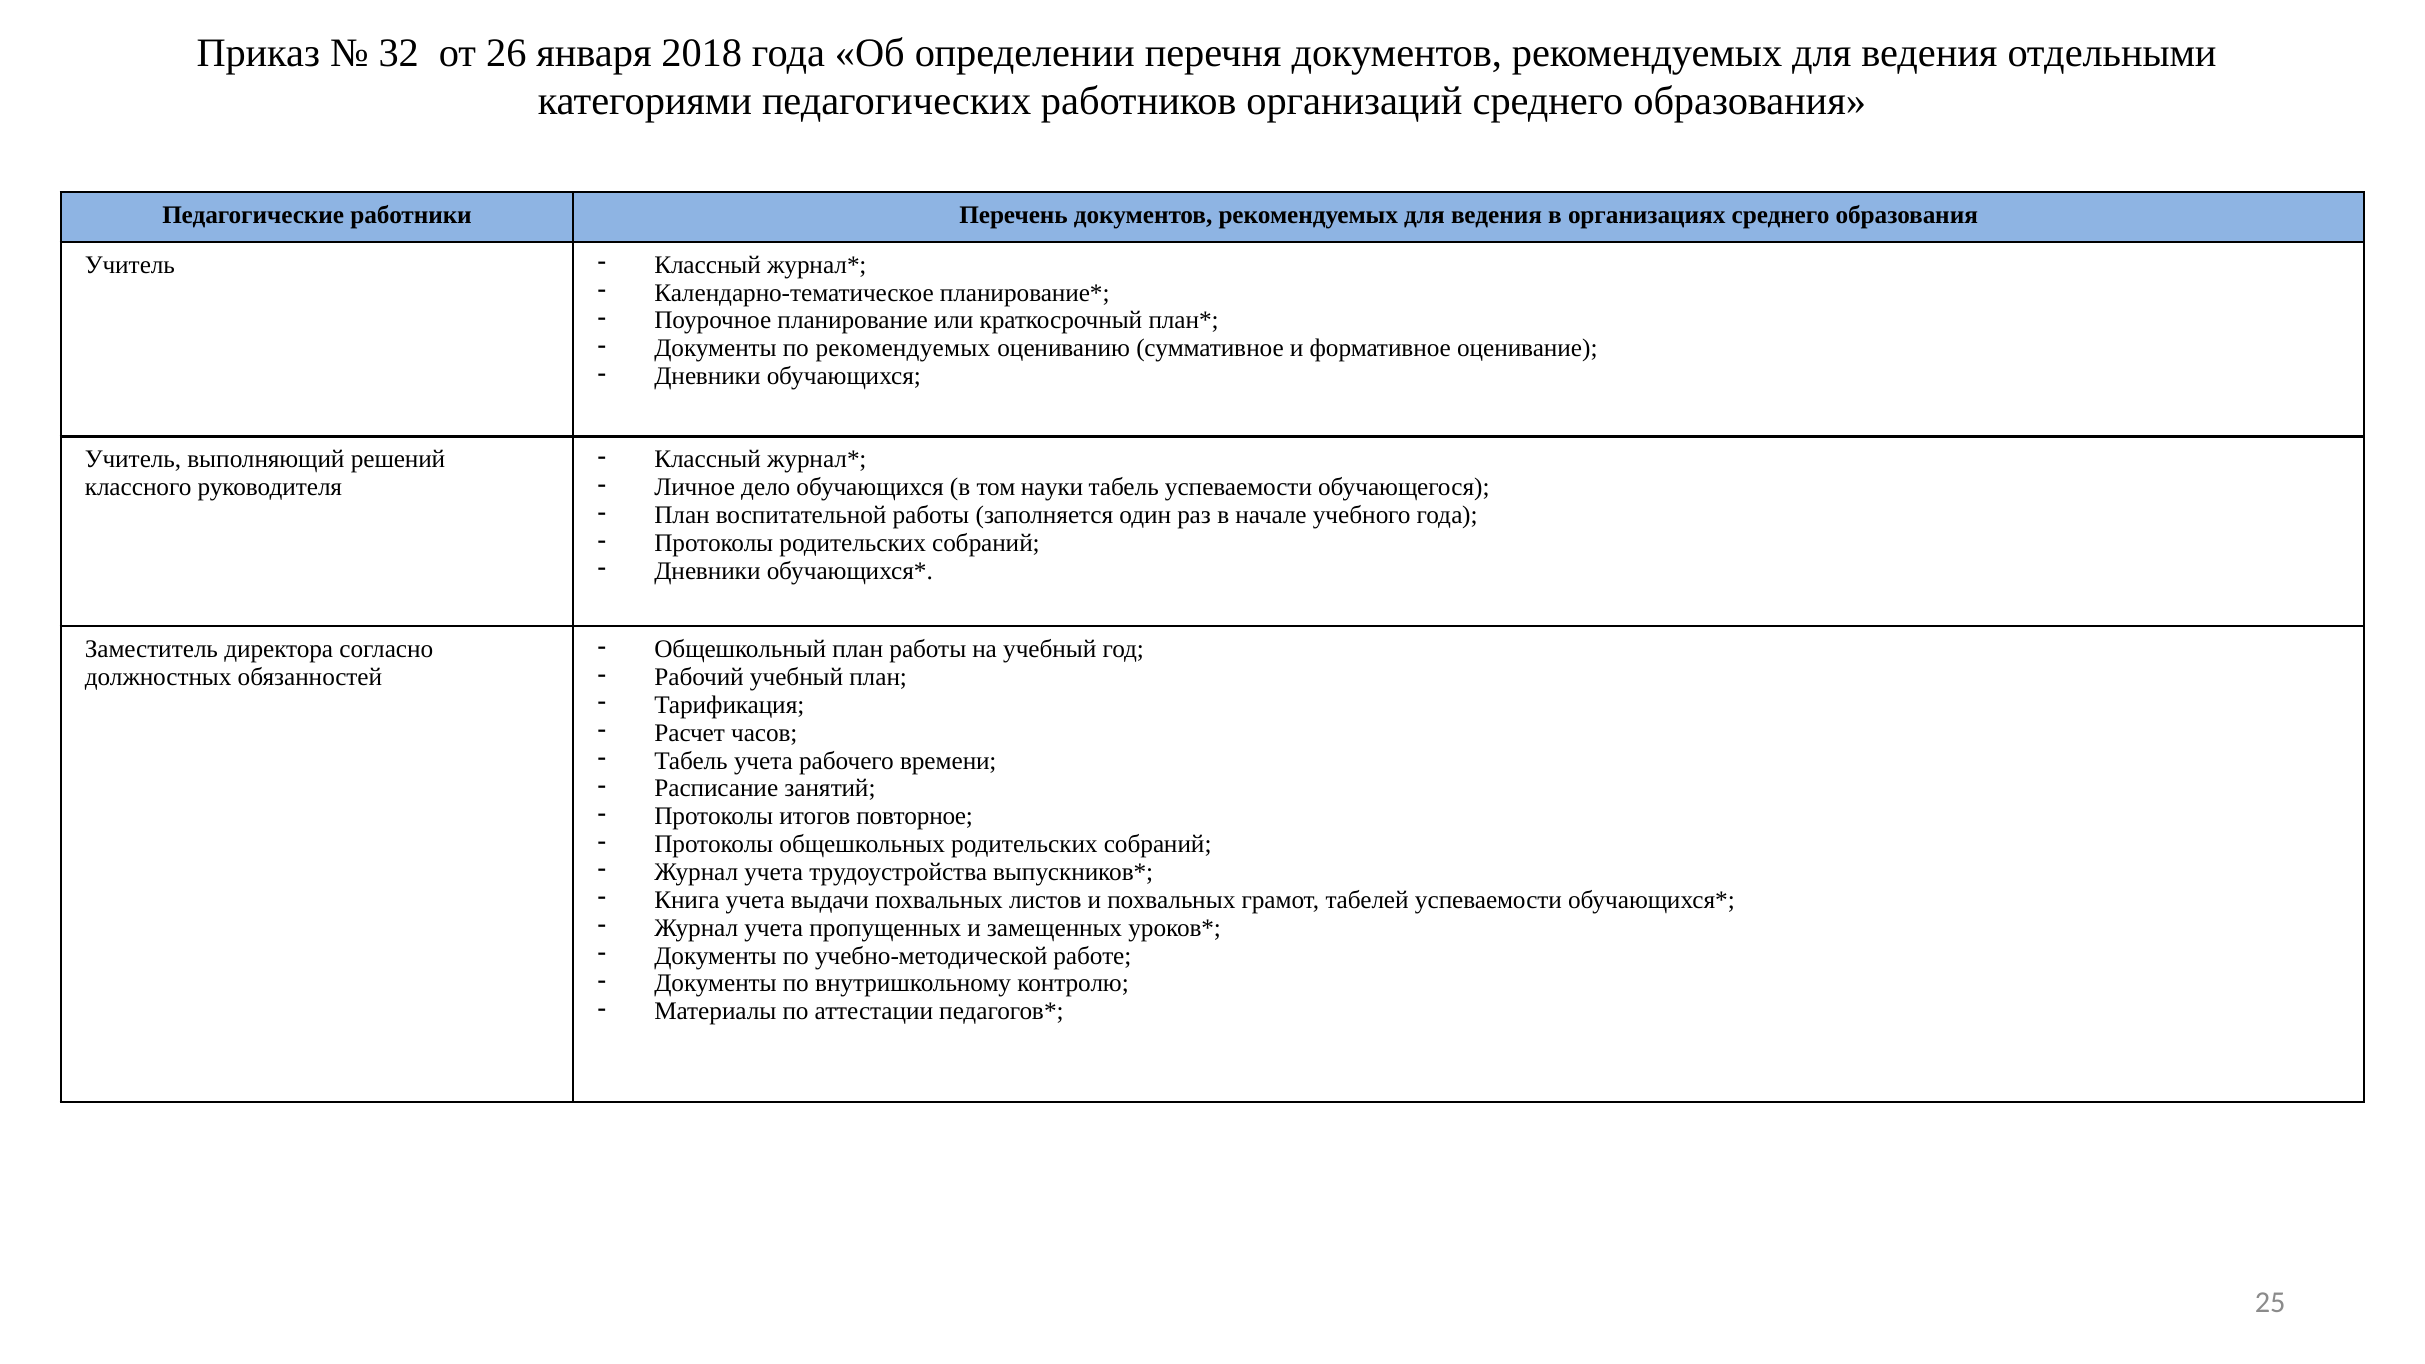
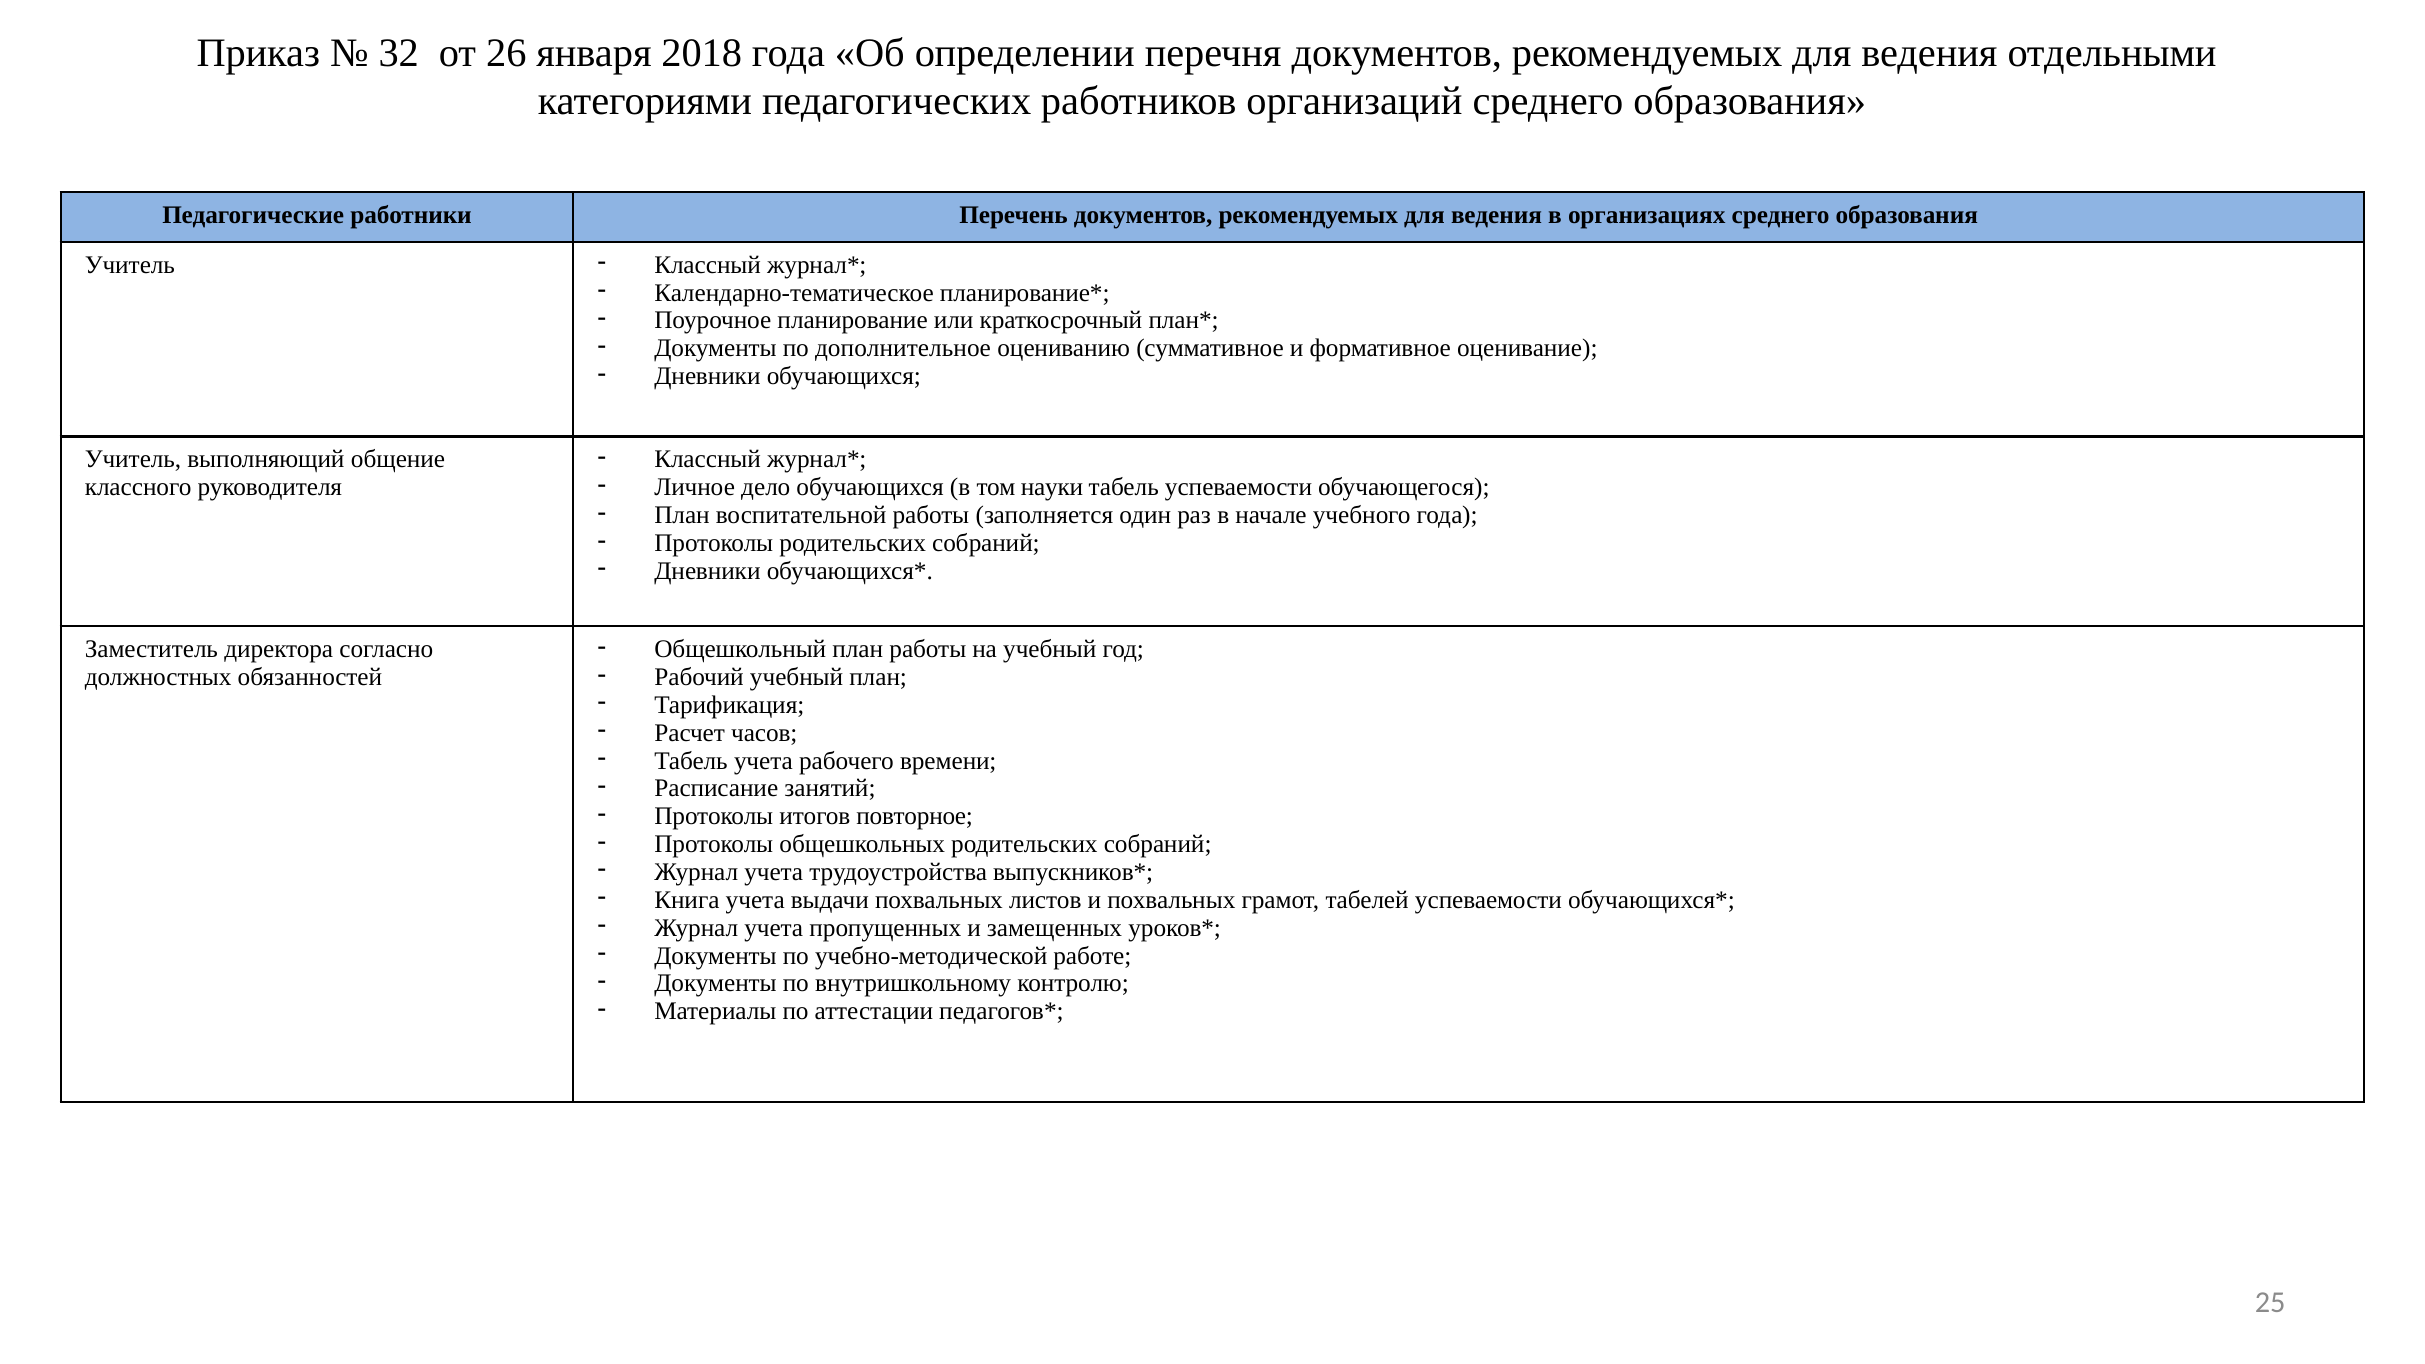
по рекомендуемых: рекомендуемых -> дополнительное
решений: решений -> общение
